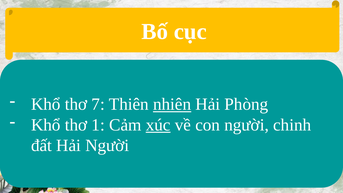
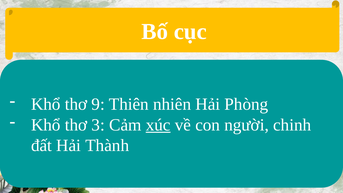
7: 7 -> 9
nhiên underline: present -> none
1: 1 -> 3
Hải Người: Người -> Thành
